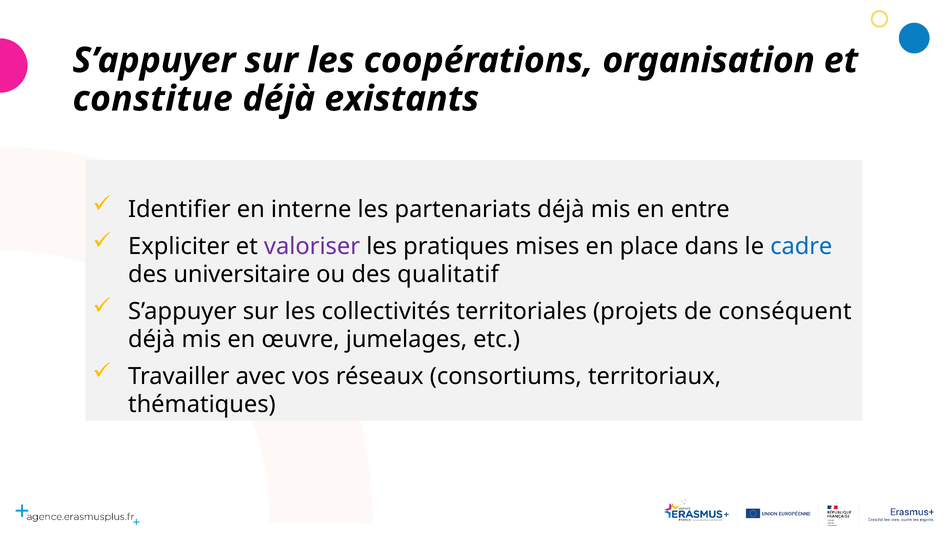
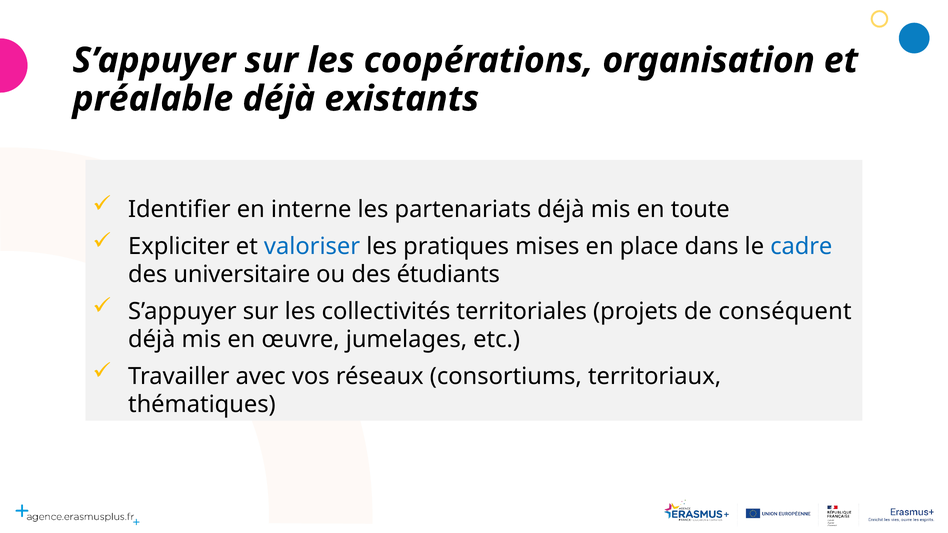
constitue: constitue -> préalable
entre: entre -> toute
valoriser colour: purple -> blue
qualitatif: qualitatif -> étudiants
